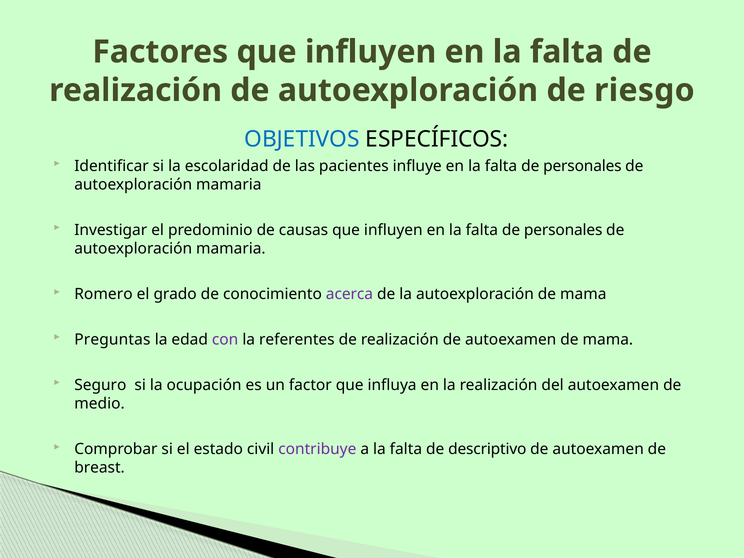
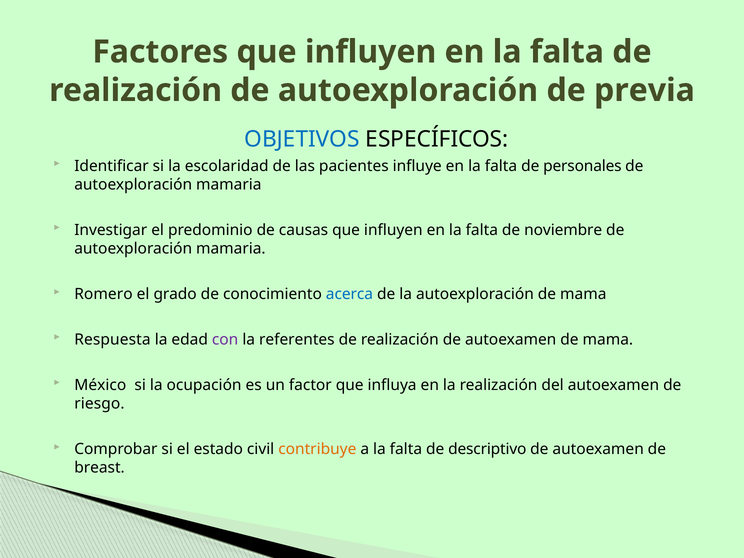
riesgo: riesgo -> previa
personales at (563, 230): personales -> noviembre
acerca colour: purple -> blue
Preguntas: Preguntas -> Respuesta
Seguro: Seguro -> México
medio: medio -> riesgo
contribuye colour: purple -> orange
